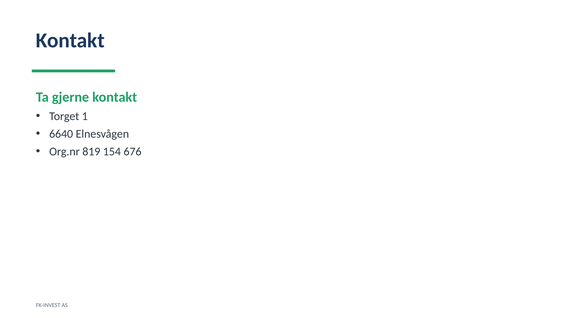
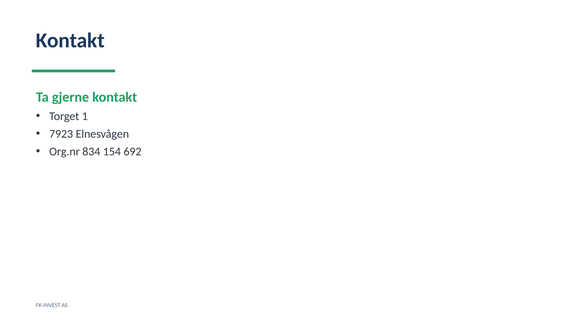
6640: 6640 -> 7923
819: 819 -> 834
676: 676 -> 692
